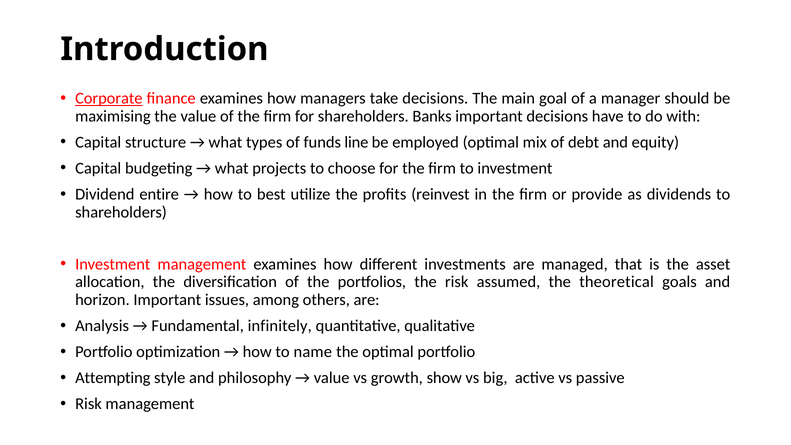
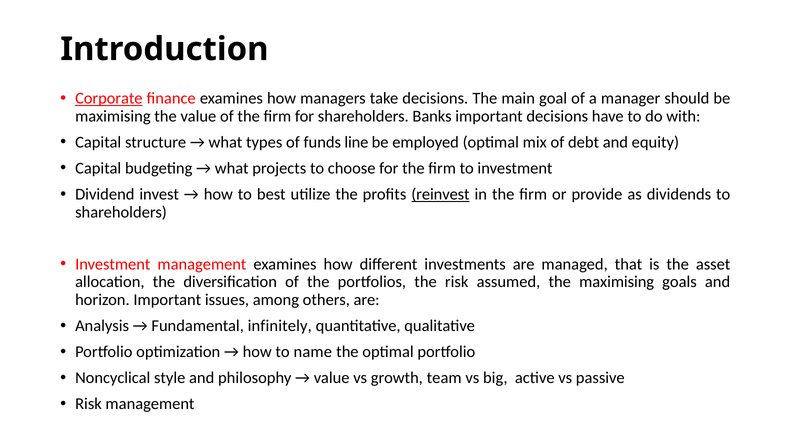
entire: entire -> invest
reinvest underline: none -> present
the theoretical: theoretical -> maximising
Attempting: Attempting -> Noncyclical
show: show -> team
